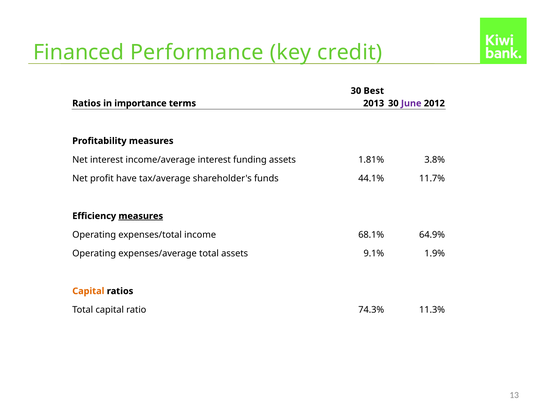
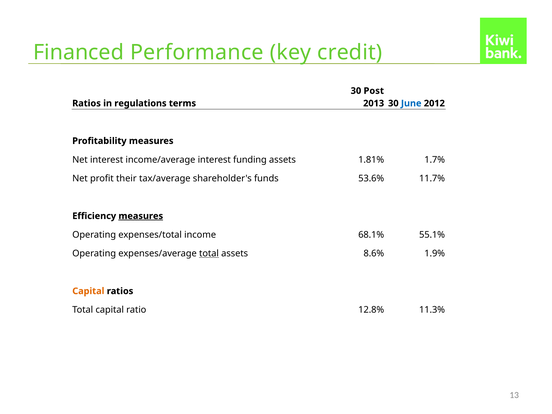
Best: Best -> Post
importance: importance -> regulations
June colour: purple -> blue
3.8%: 3.8% -> 1.7%
have: have -> their
44.1%: 44.1% -> 53.6%
64.9%: 64.9% -> 55.1%
total at (209, 254) underline: none -> present
9.1%: 9.1% -> 8.6%
74.3%: 74.3% -> 12.8%
